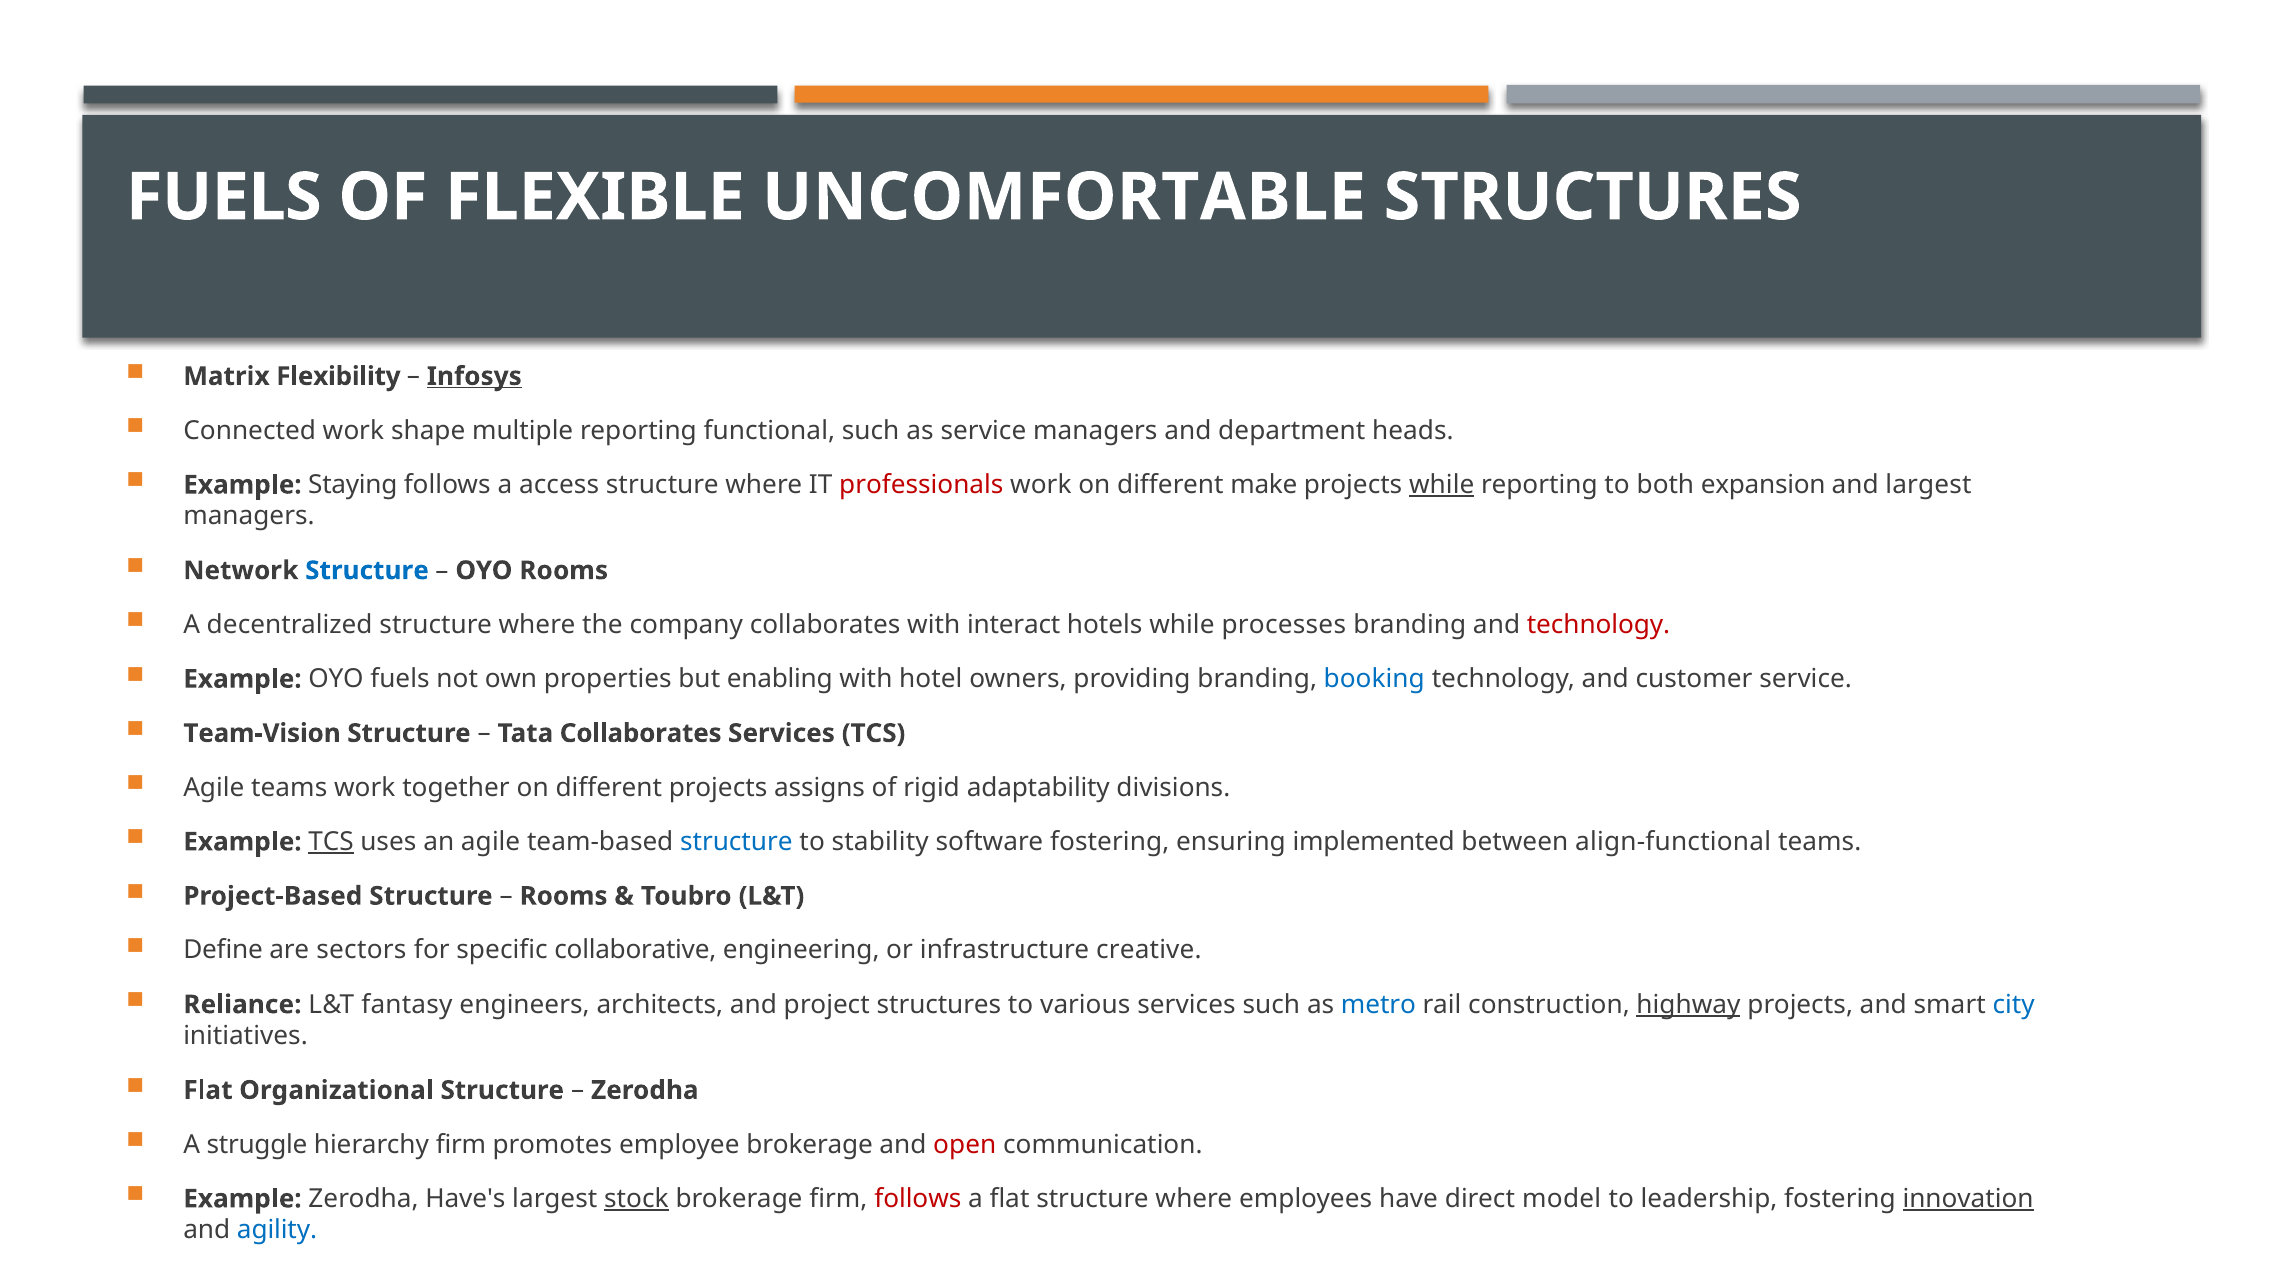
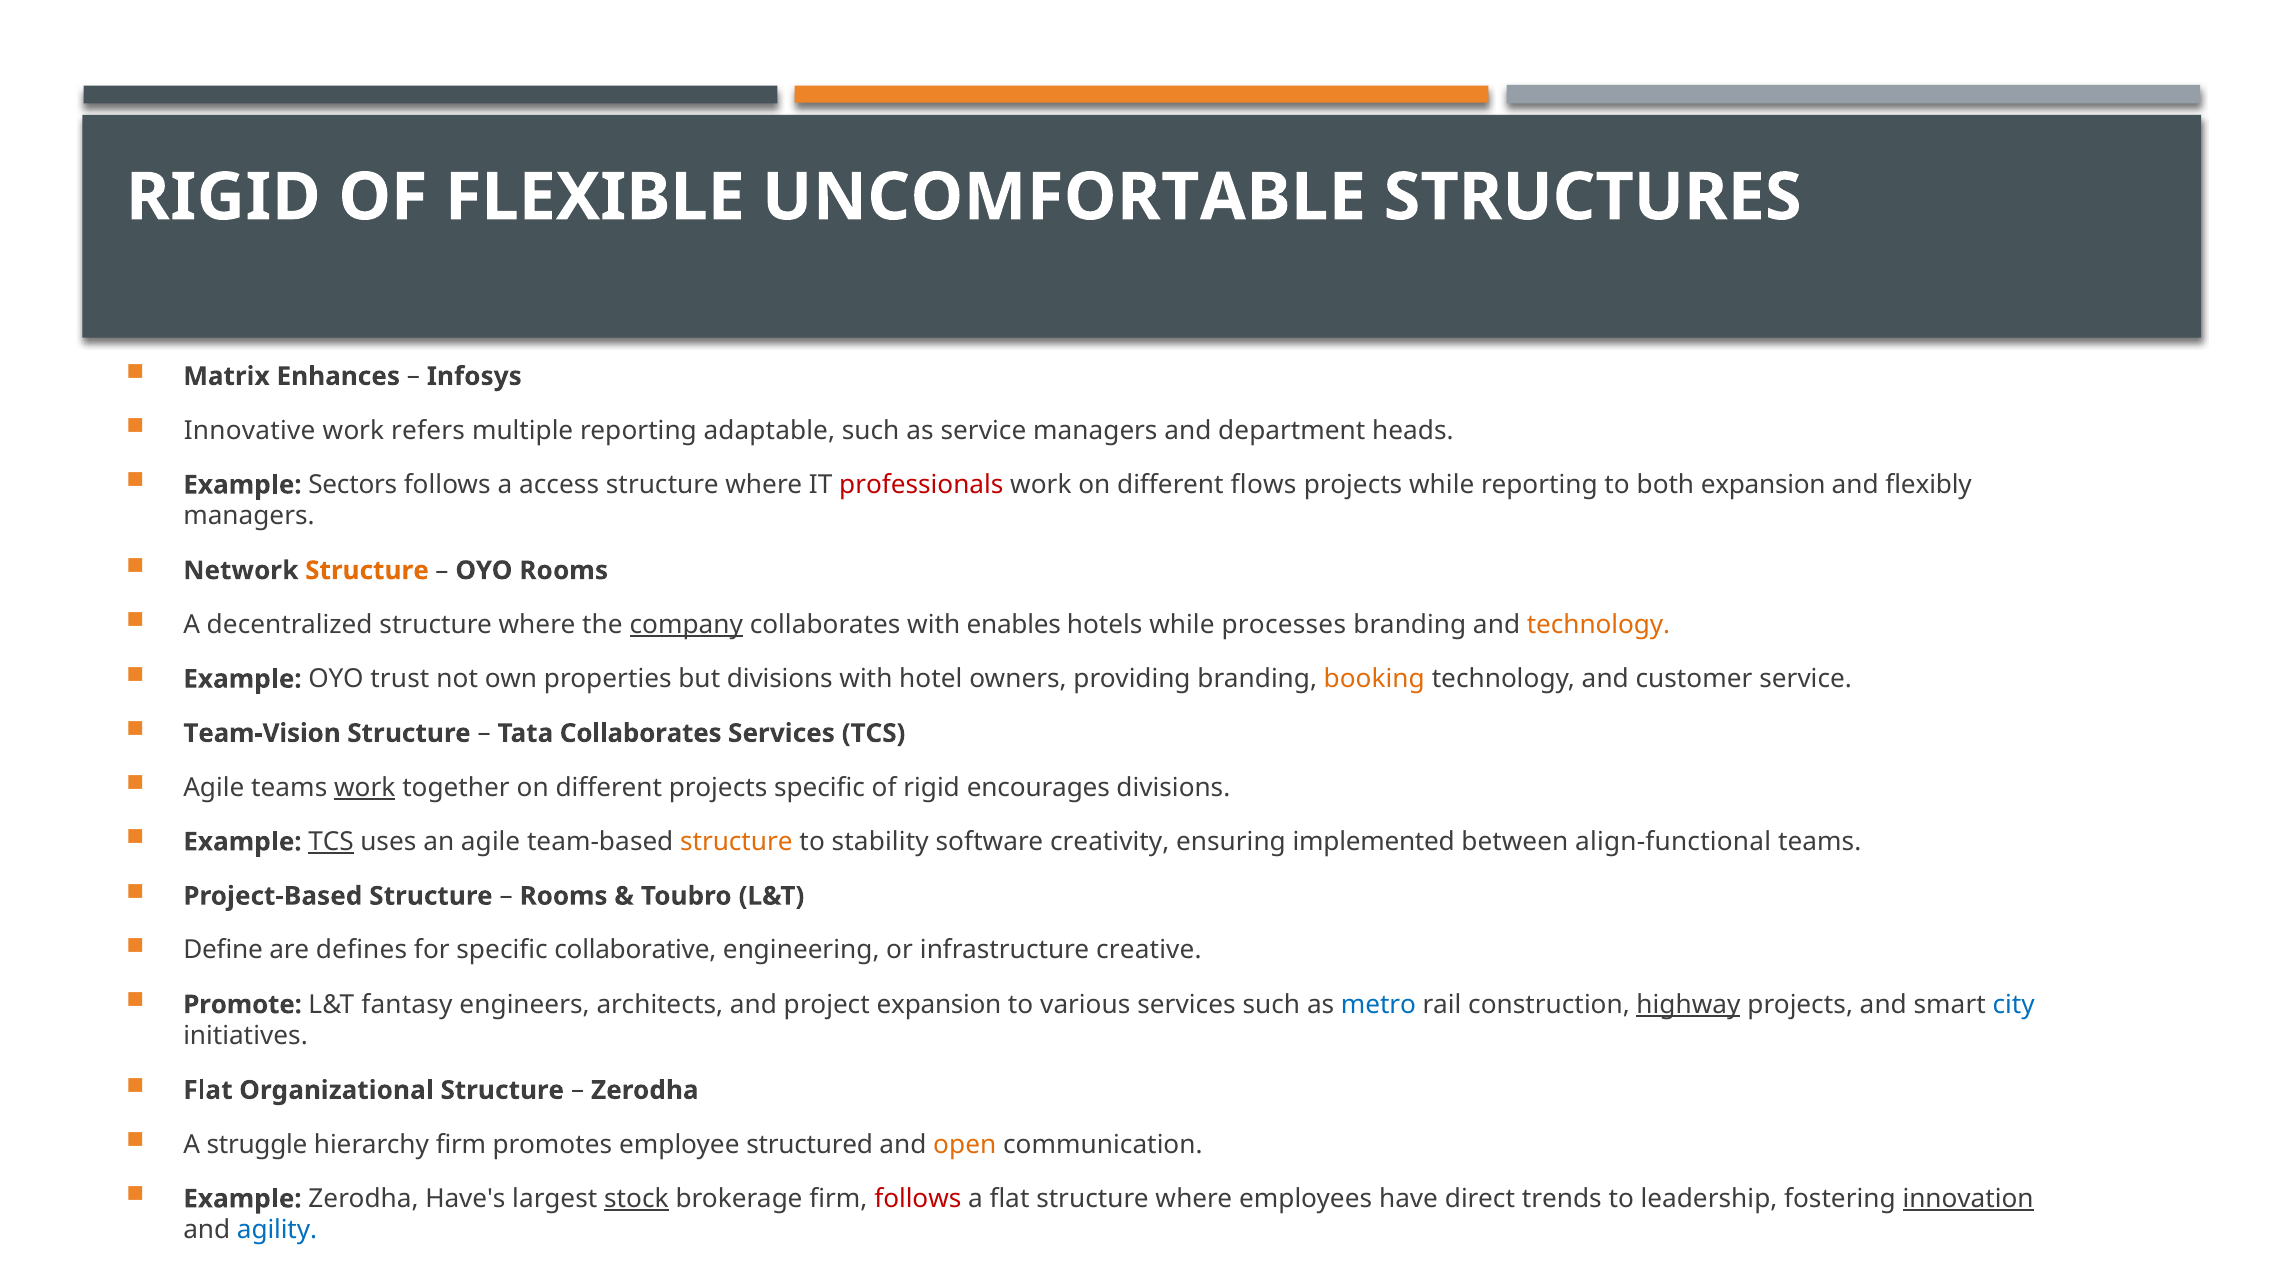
FUELS at (224, 197): FUELS -> RIGID
Flexibility: Flexibility -> Enhances
Infosys underline: present -> none
Connected: Connected -> Innovative
shape: shape -> refers
functional: functional -> adaptable
Staying: Staying -> Sectors
make: make -> flows
while at (1442, 485) underline: present -> none
and largest: largest -> flexibly
Structure at (367, 571) colour: blue -> orange
company underline: none -> present
interact: interact -> enables
technology at (1599, 625) colour: red -> orange
OYO fuels: fuels -> trust
but enabling: enabling -> divisions
booking colour: blue -> orange
work at (365, 788) underline: none -> present
projects assigns: assigns -> specific
adaptability: adaptability -> encourages
structure at (736, 842) colour: blue -> orange
software fostering: fostering -> creativity
sectors: sectors -> defines
Reliance: Reliance -> Promote
project structures: structures -> expansion
employee brokerage: brokerage -> structured
open colour: red -> orange
model: model -> trends
